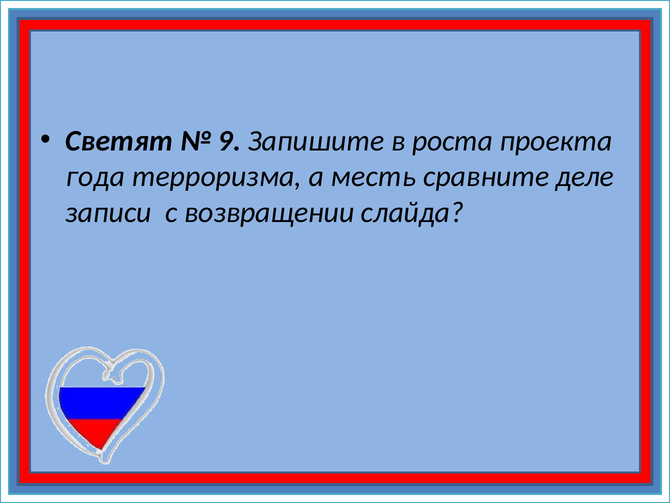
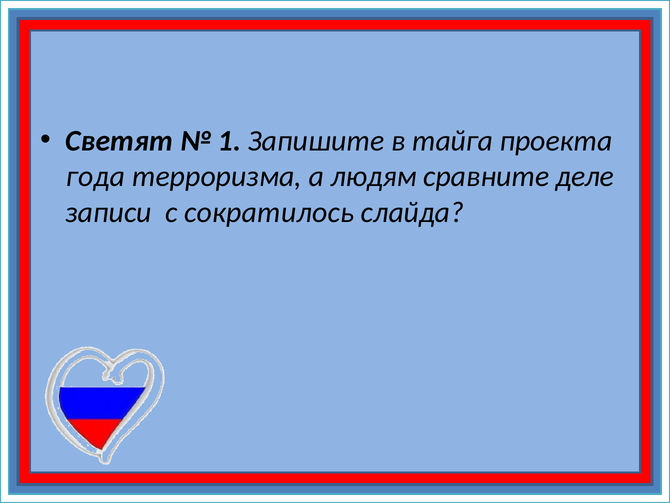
9: 9 -> 1
роста: роста -> тайга
месть: месть -> людям
возвращении: возвращении -> сократилось
